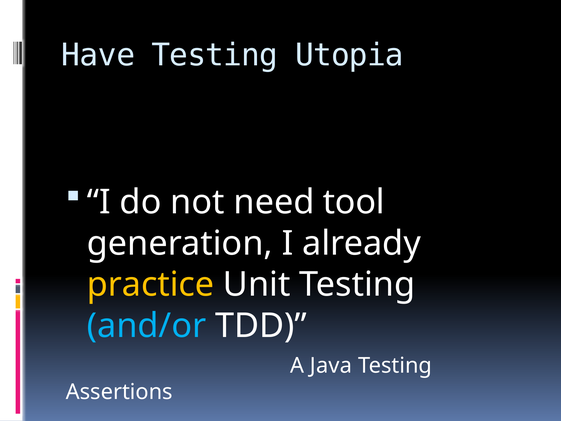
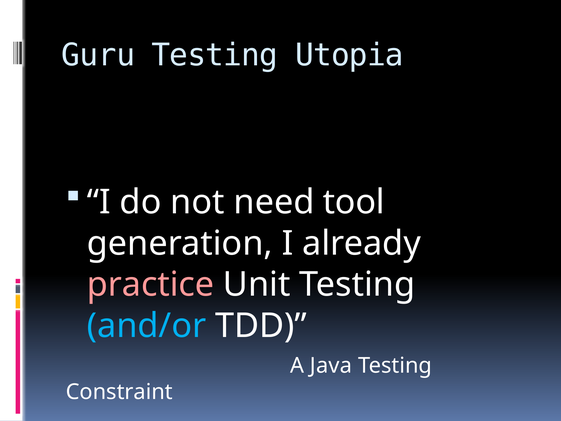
Have: Have -> Guru
practice colour: yellow -> pink
Assertions: Assertions -> Constraint
